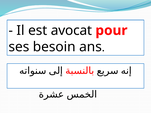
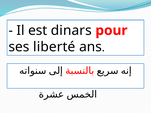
avocat: avocat -> dinars
besoin: besoin -> liberté
